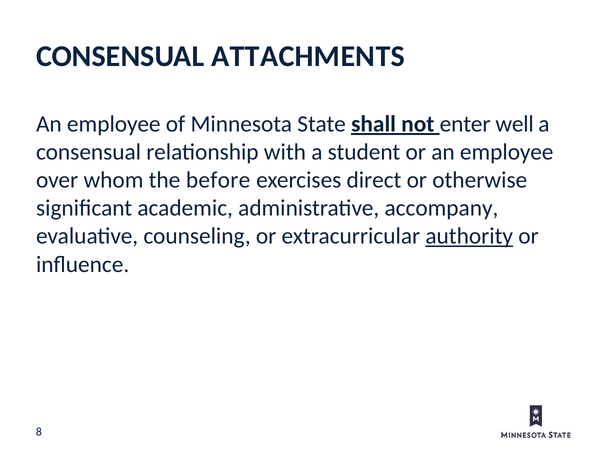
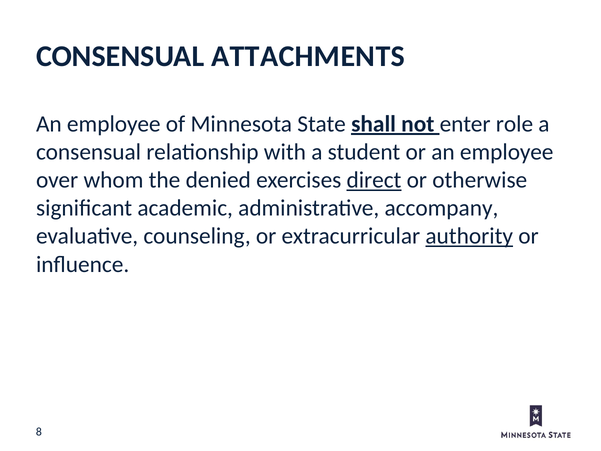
well: well -> role
before: before -> denied
direct underline: none -> present
